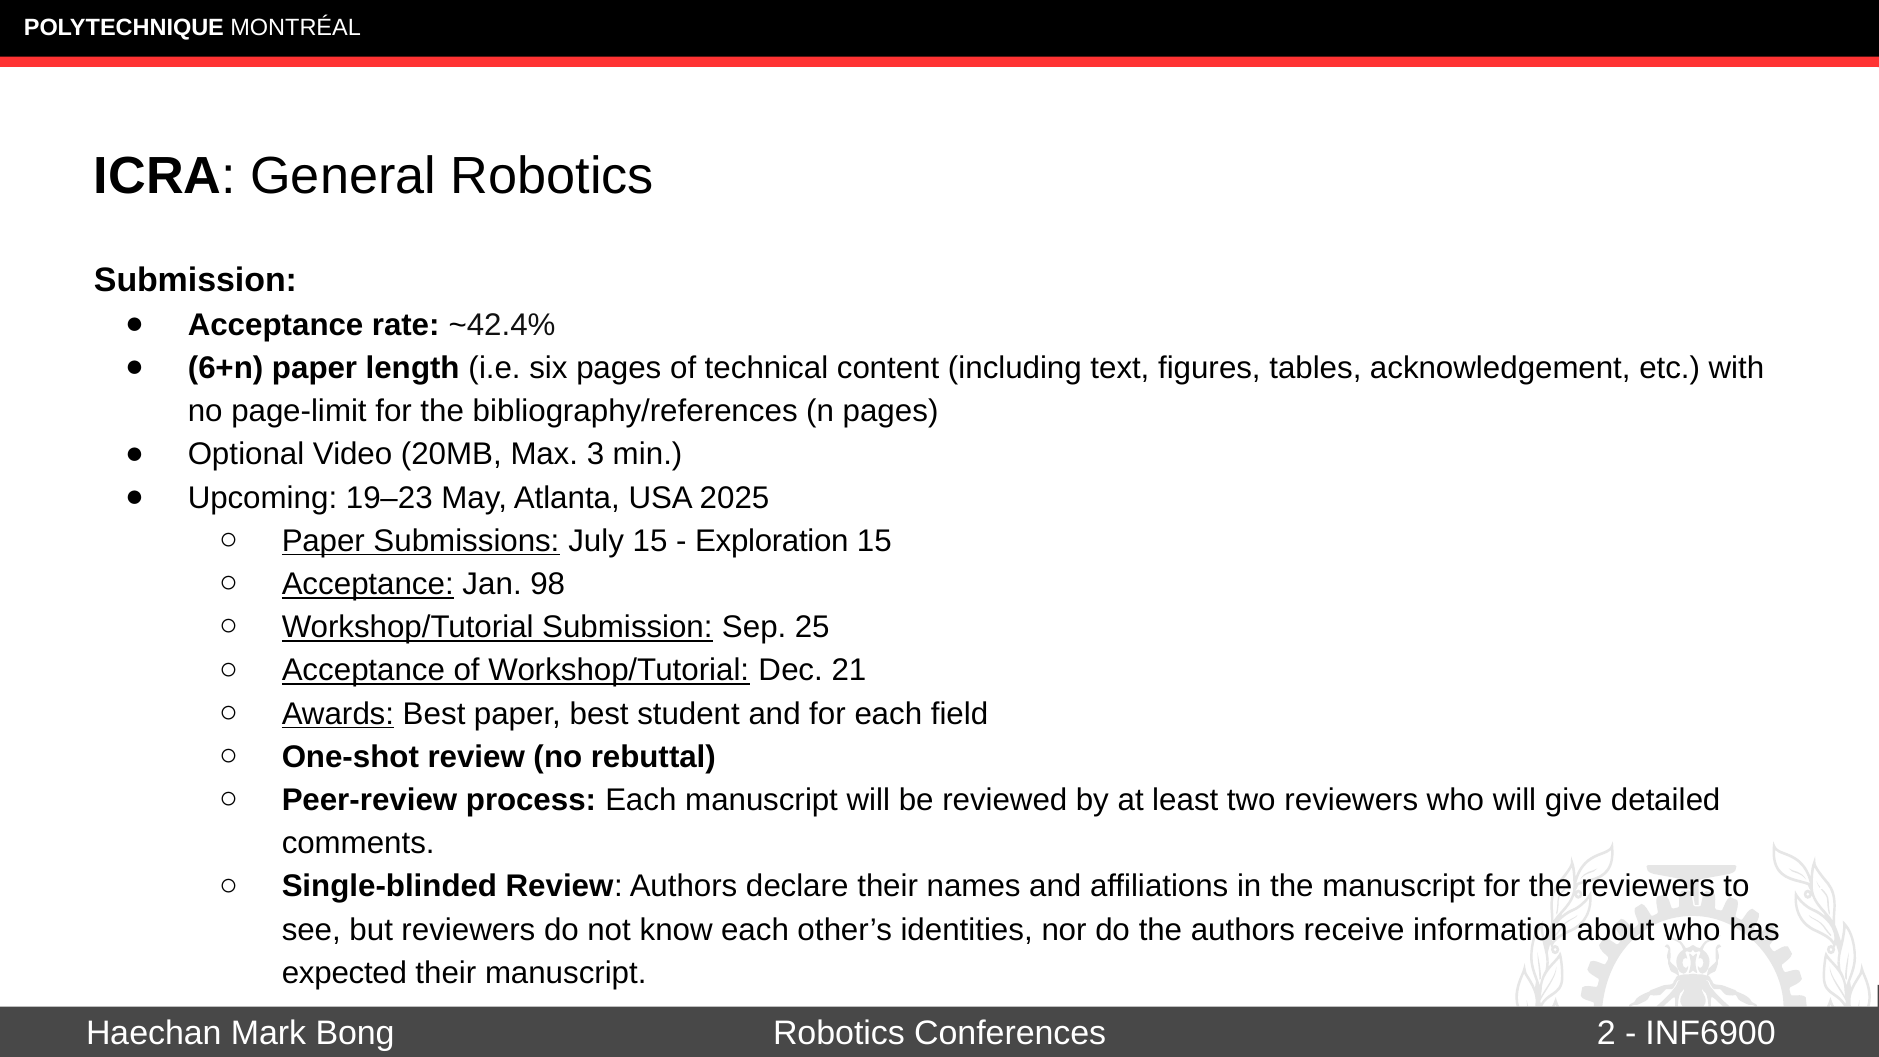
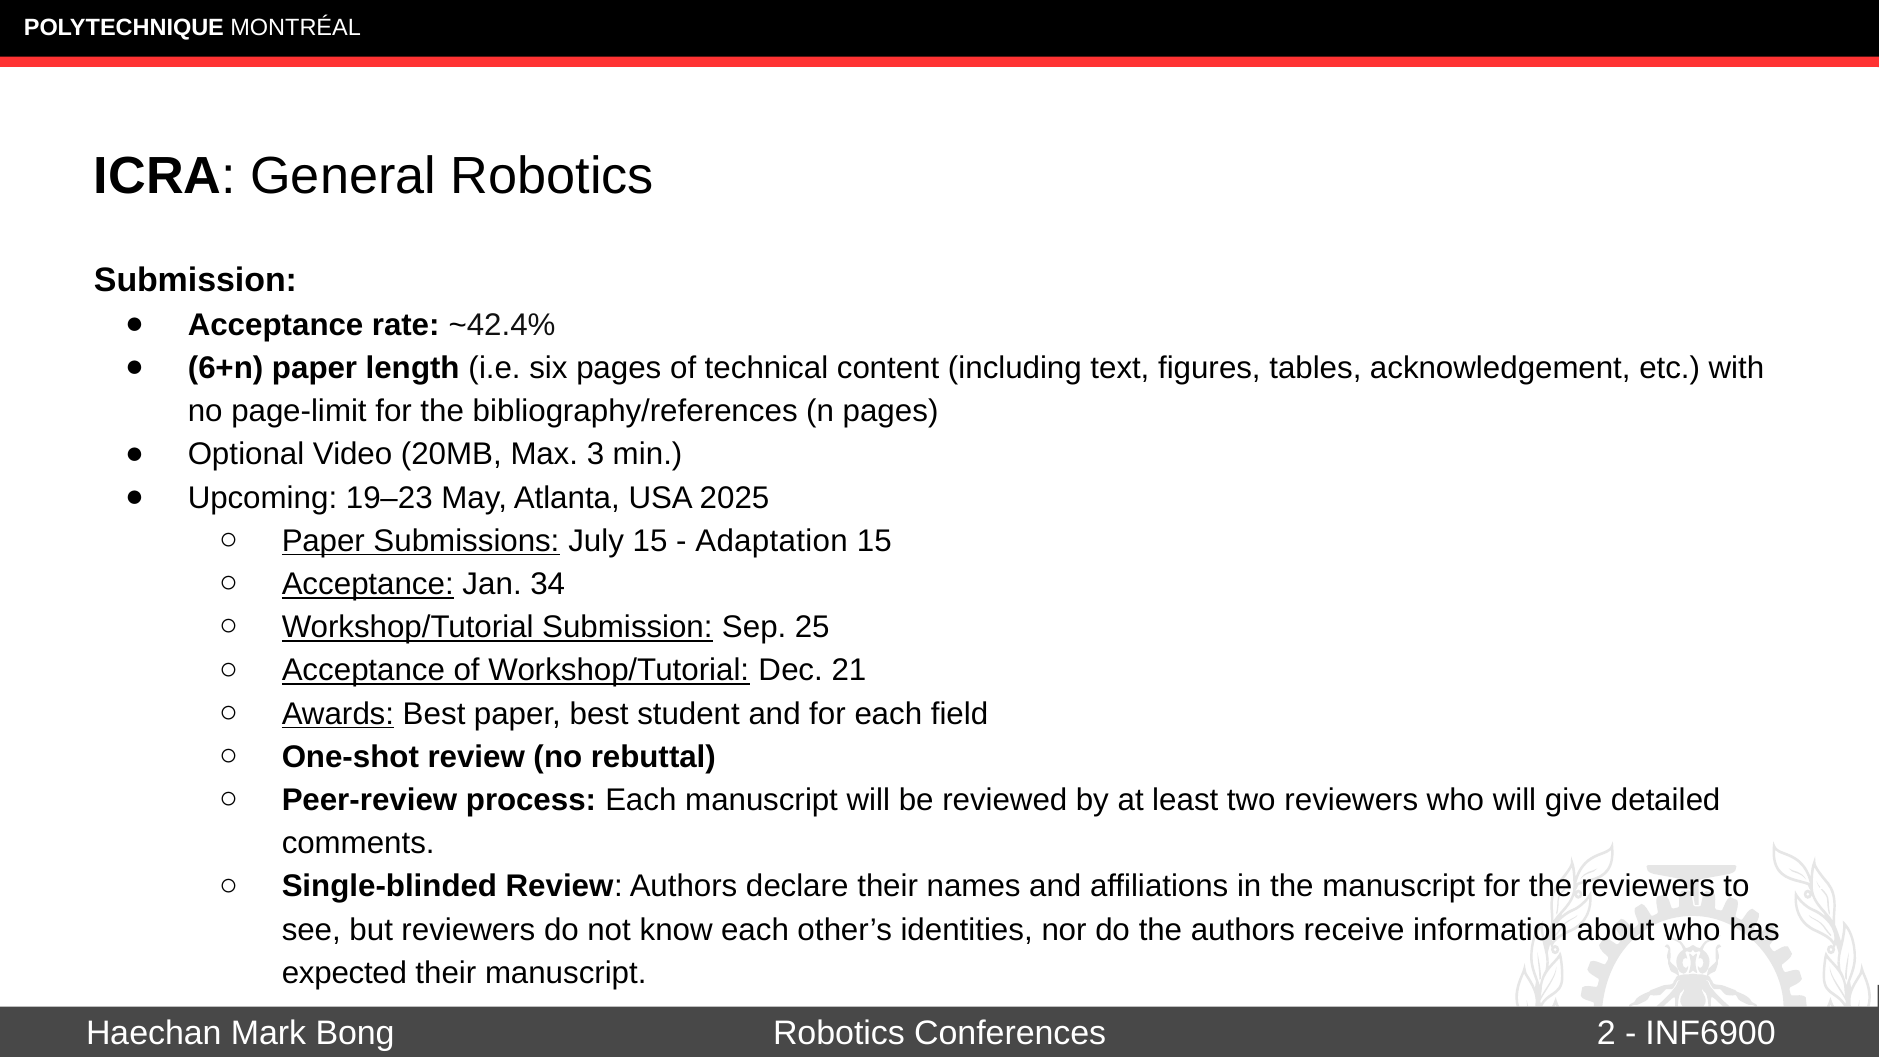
Exploration: Exploration -> Adaptation
98: 98 -> 34
